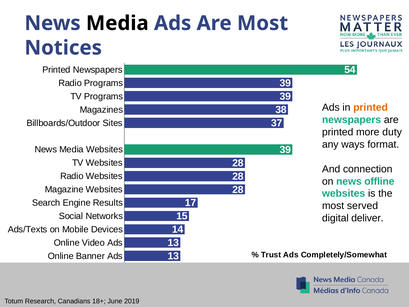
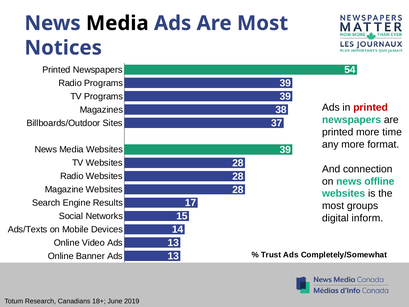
printed at (371, 108) colour: orange -> red
duty: duty -> time
any ways: ways -> more
served: served -> groups
deliver: deliver -> inform
